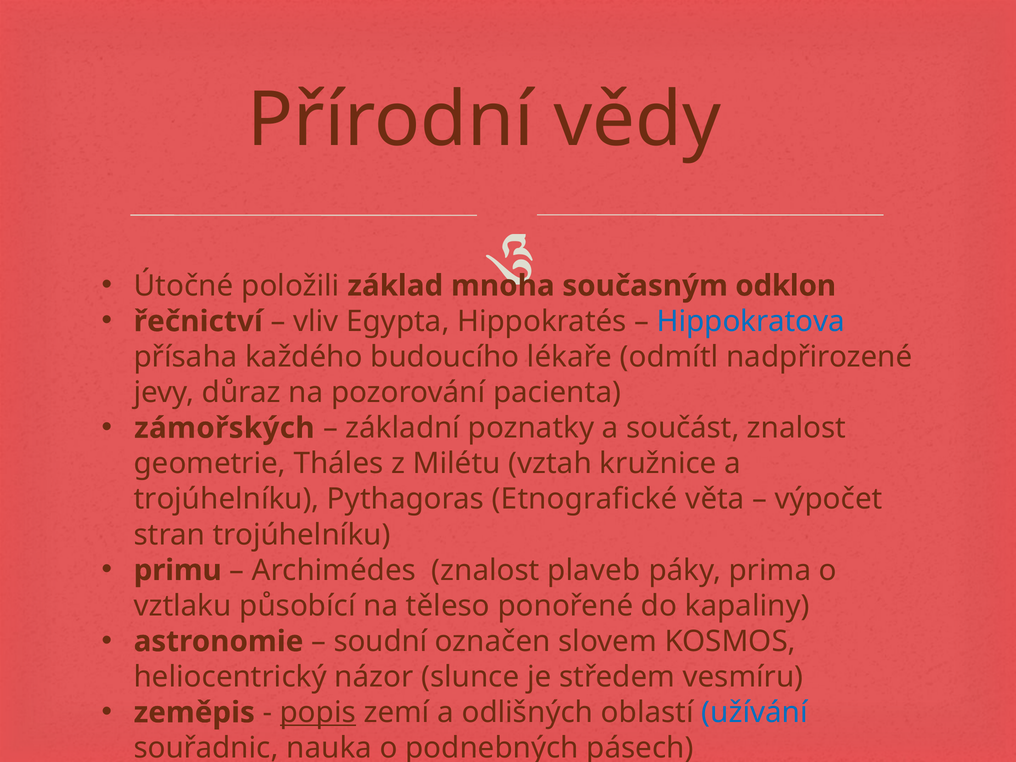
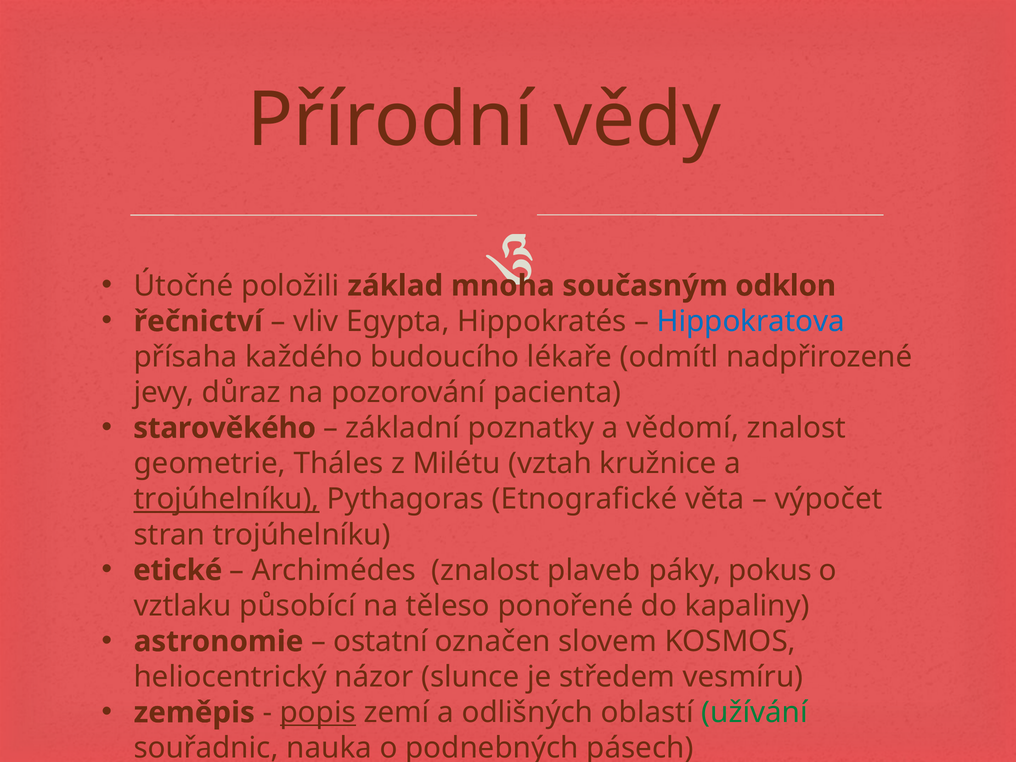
zámořských: zámořských -> starověkého
součást: součást -> vědomí
trojúhelníku at (227, 499) underline: none -> present
primu: primu -> etické
prima: prima -> pokus
soudní: soudní -> ostatní
užívání colour: blue -> green
